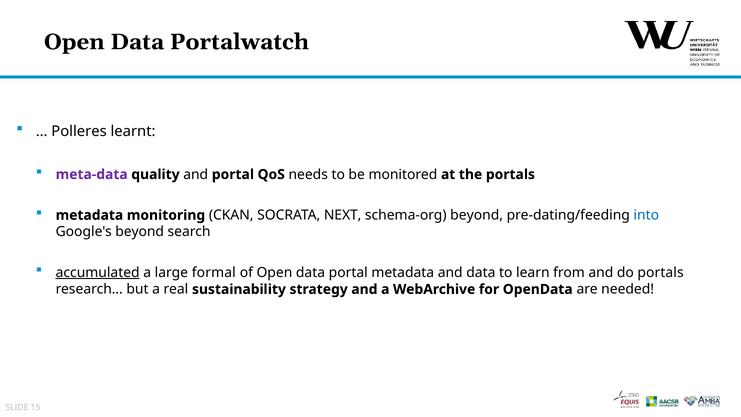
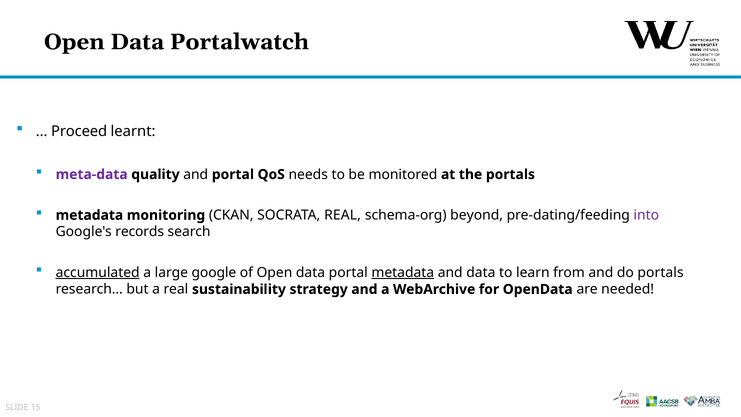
Polleres: Polleres -> Proceed
SOCRATA NEXT: NEXT -> REAL
into colour: blue -> purple
Google's beyond: beyond -> records
formal: formal -> google
metadata at (403, 273) underline: none -> present
